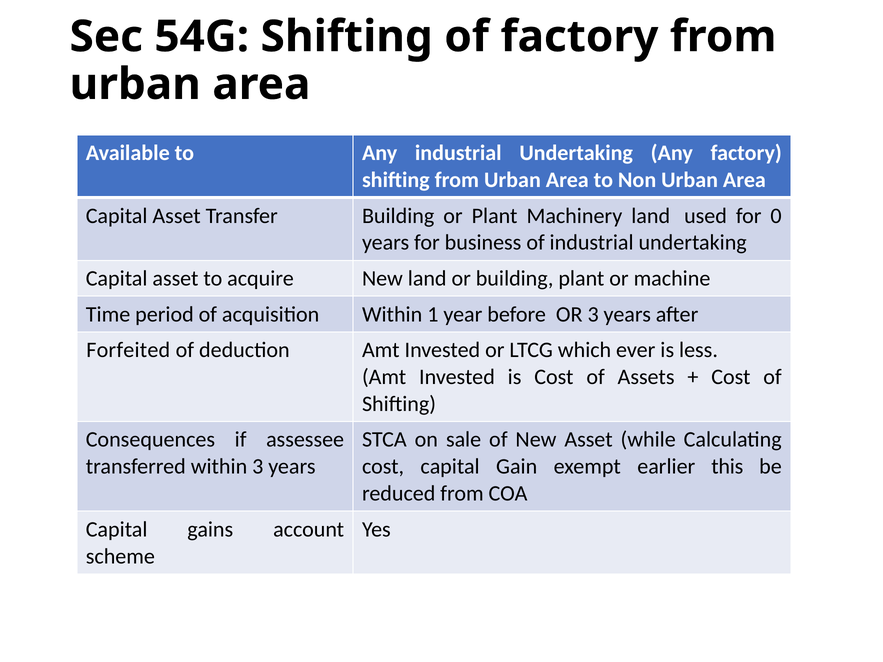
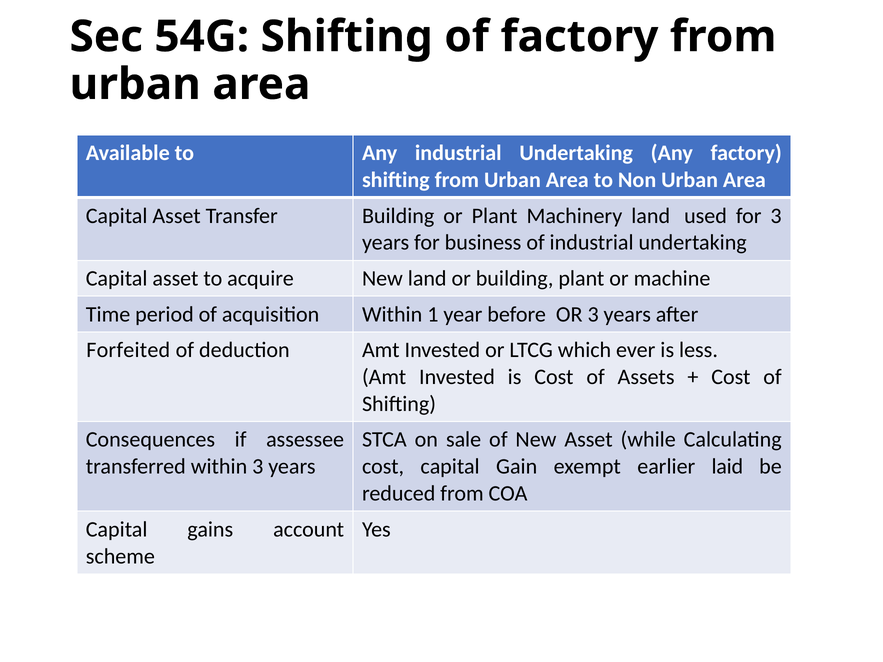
for 0: 0 -> 3
this: this -> laid
